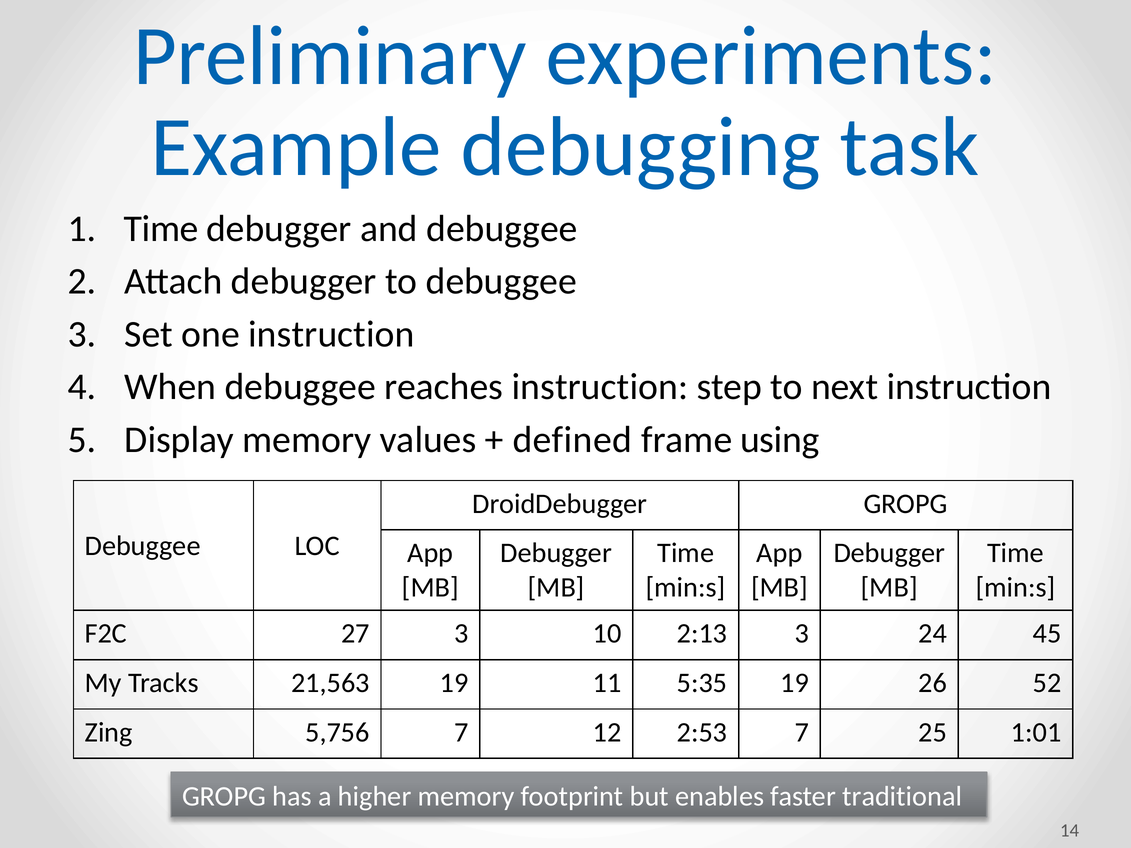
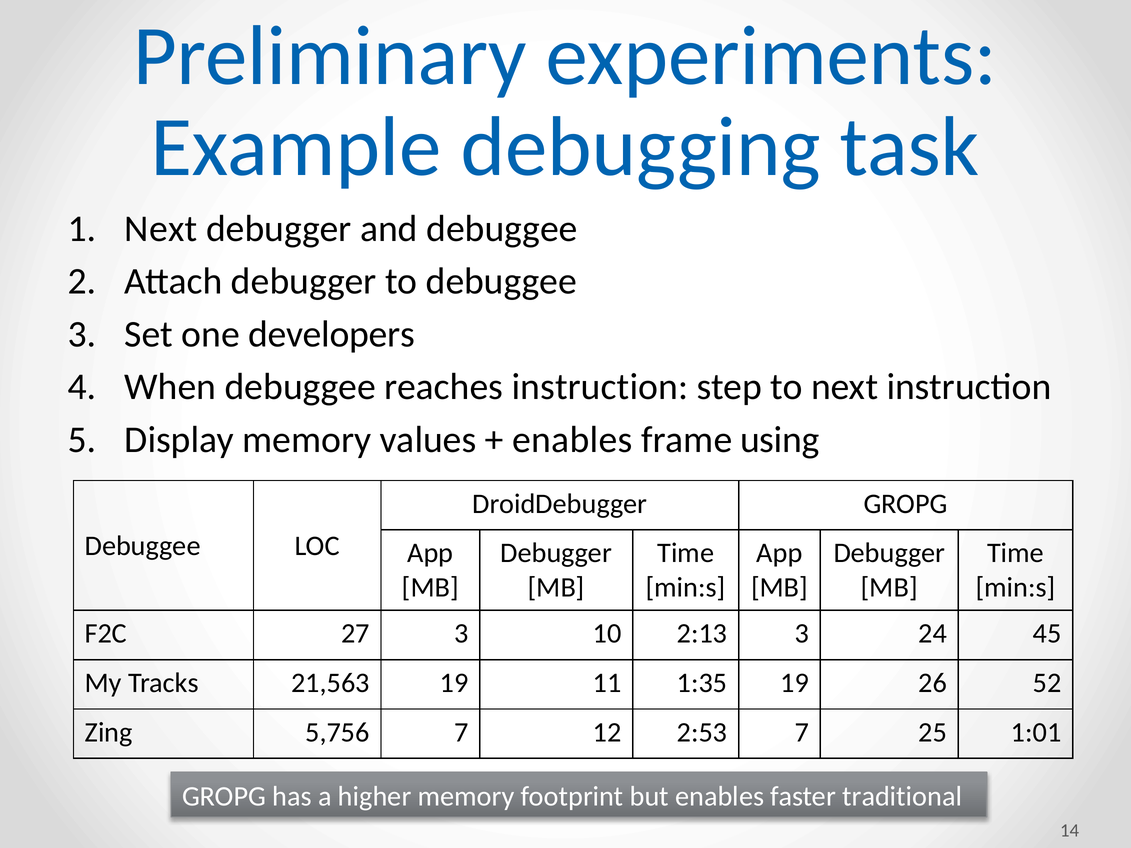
Time at (161, 229): Time -> Next
one instruction: instruction -> developers
defined at (572, 440): defined -> enables
5:35: 5:35 -> 1:35
